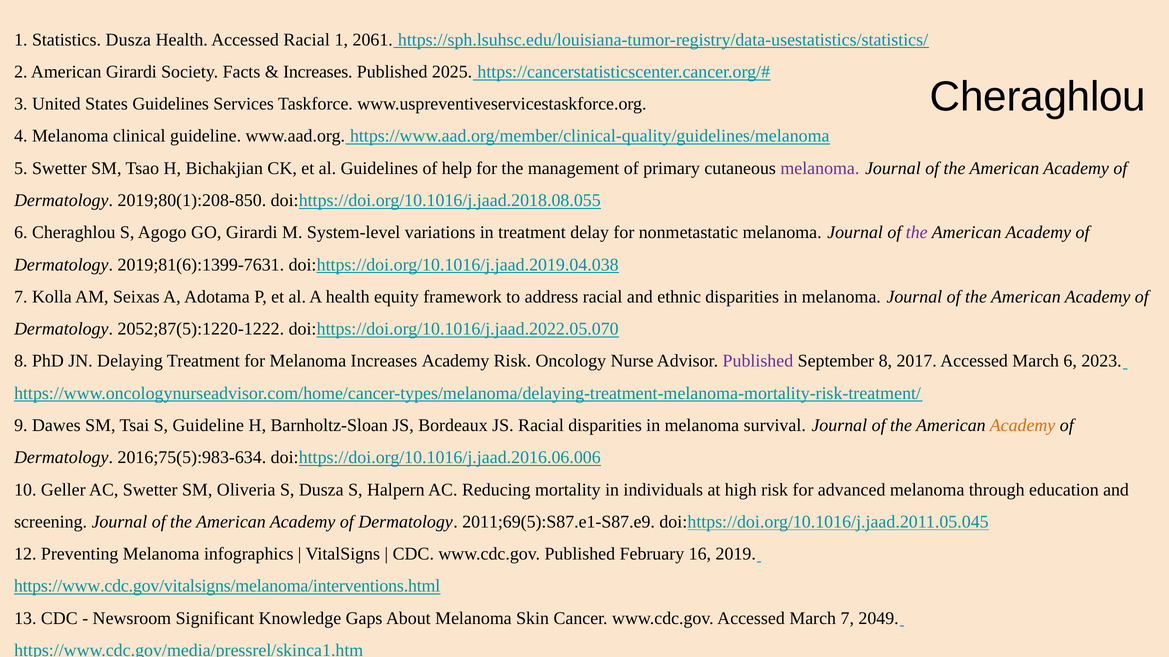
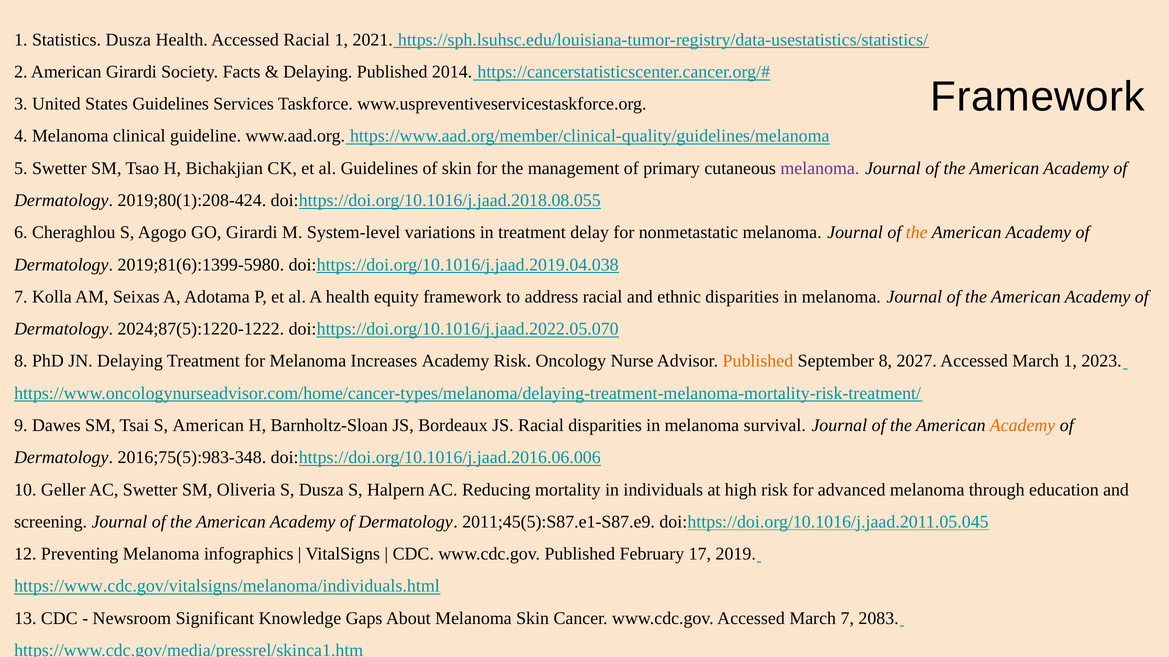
2061: 2061 -> 2021
Increases at (318, 72): Increases -> Delaying
2025: 2025 -> 2014
Cheraghlou at (1038, 97): Cheraghlou -> Framework
of help: help -> skin
2019;80(1):208-850: 2019;80(1):208-850 -> 2019;80(1):208-424
the at (917, 233) colour: purple -> orange
2019;81(6):1399-7631: 2019;81(6):1399-7631 -> 2019;81(6):1399-5980
2052;87(5):1220-1222: 2052;87(5):1220-1222 -> 2024;87(5):1220-1222
Published at (758, 361) colour: purple -> orange
2017: 2017 -> 2027
March 6: 6 -> 1
S Guideline: Guideline -> American
2016;75(5):983-634: 2016;75(5):983-634 -> 2016;75(5):983-348
2011;69(5):S87.e1-S87.e9: 2011;69(5):S87.e1-S87.e9 -> 2011;45(5):S87.e1-S87.e9
16: 16 -> 17
https://www.cdc.gov/vitalsigns/melanoma/interventions.html: https://www.cdc.gov/vitalsigns/melanoma/interventions.html -> https://www.cdc.gov/vitalsigns/melanoma/individuals.html
2049: 2049 -> 2083
